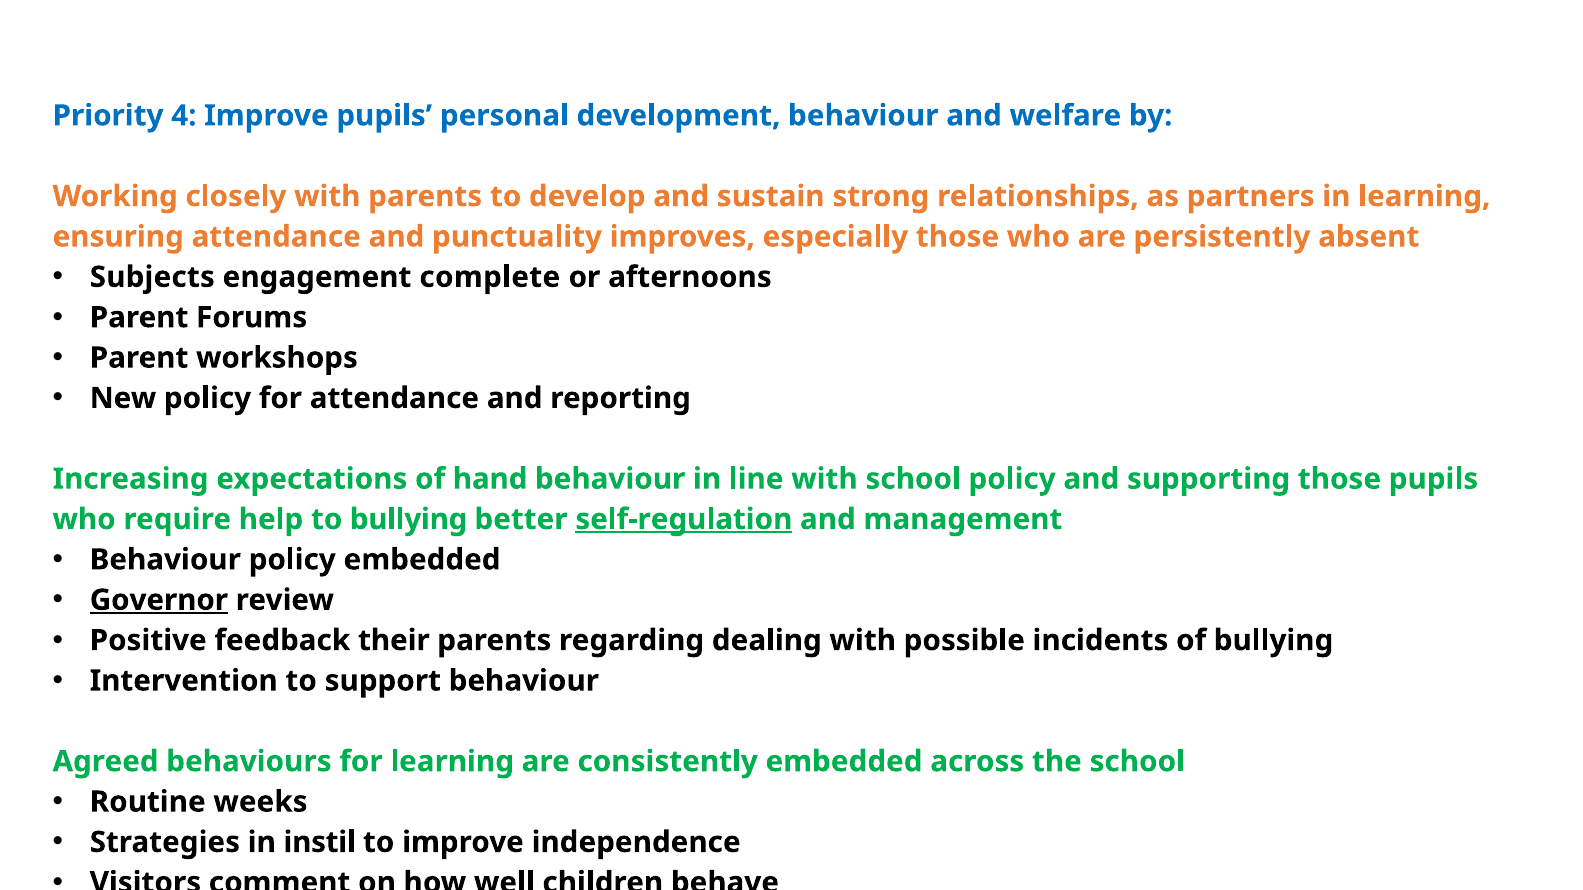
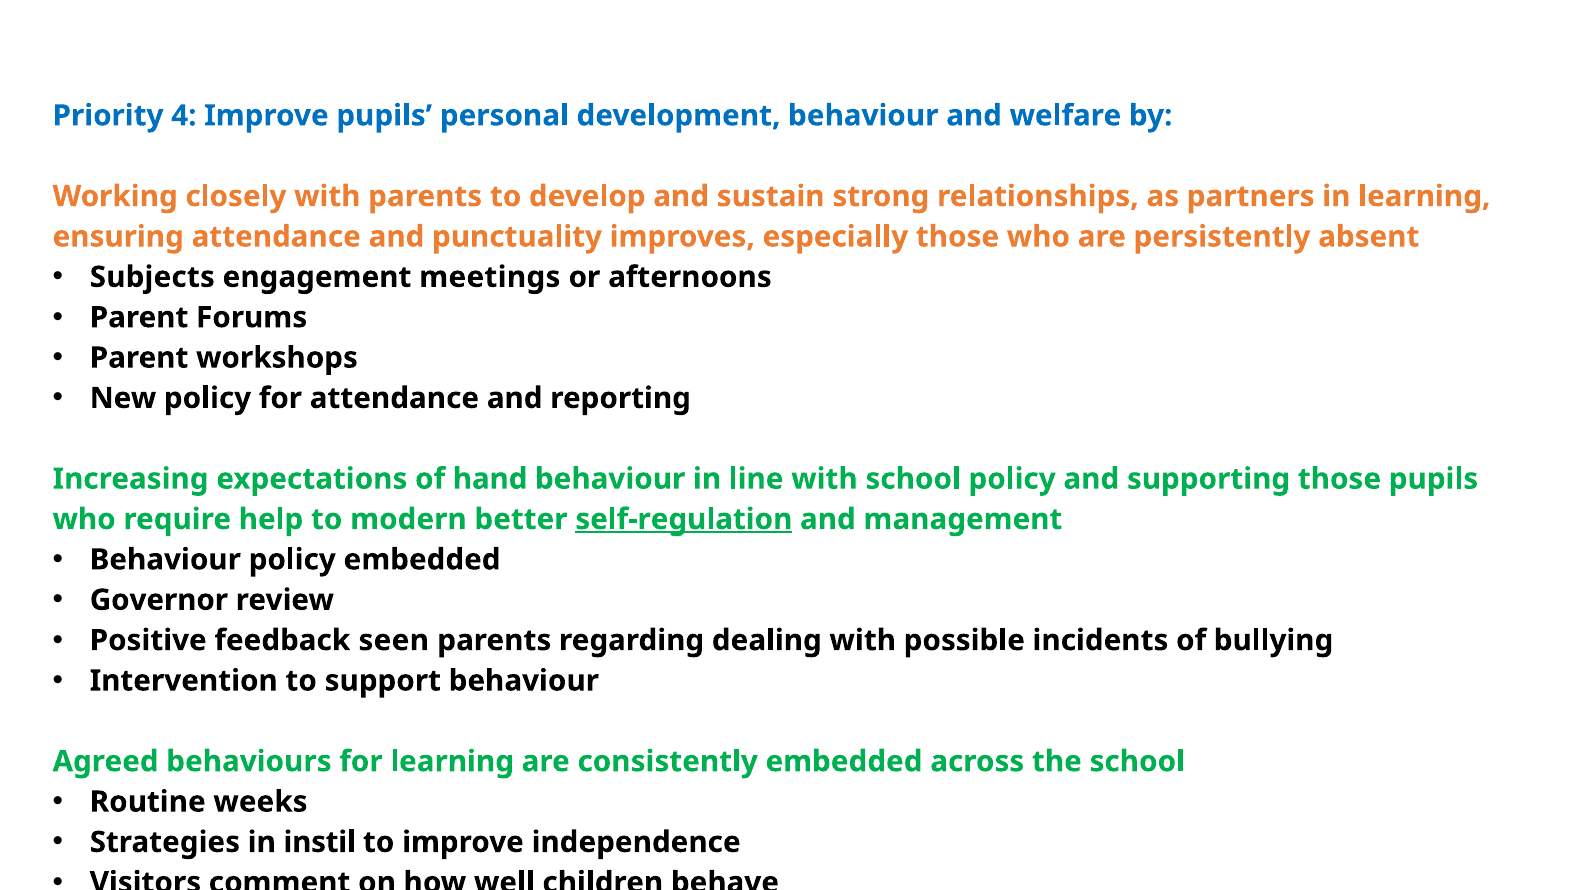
complete: complete -> meetings
to bullying: bullying -> modern
Governor underline: present -> none
their: their -> seen
